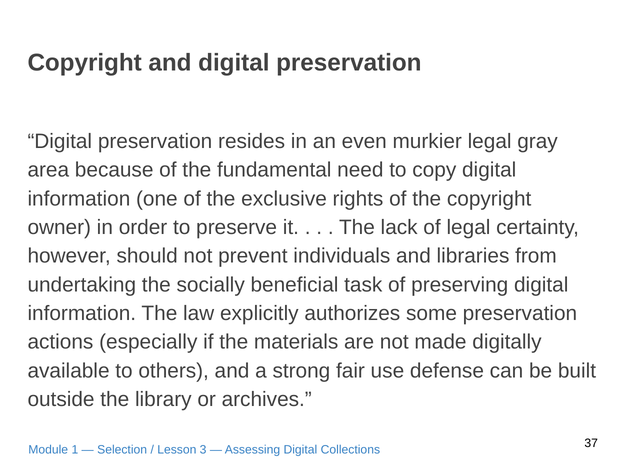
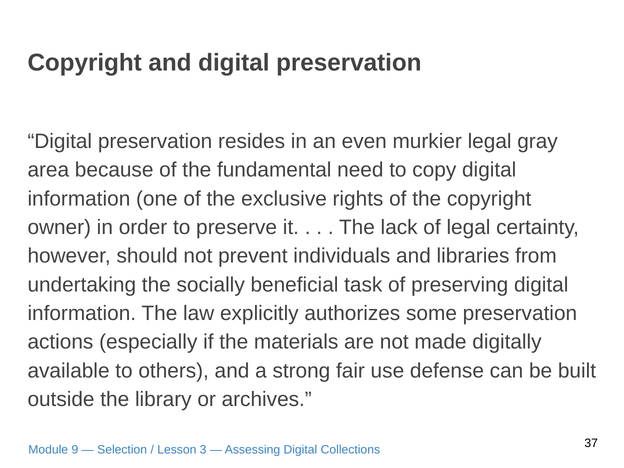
1: 1 -> 9
